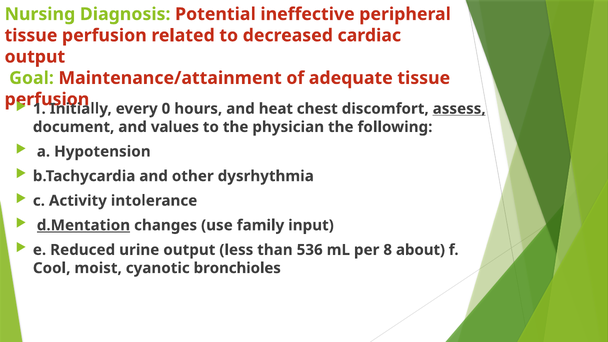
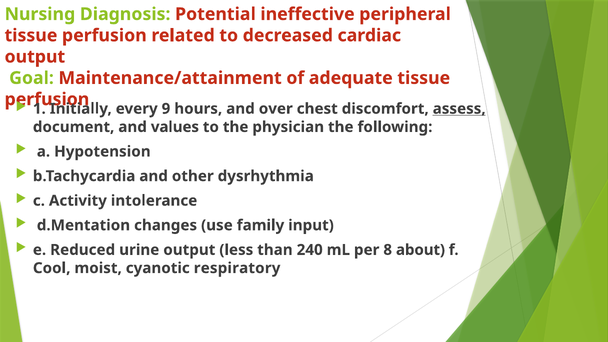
0: 0 -> 9
heat: heat -> over
d.Mentation underline: present -> none
536: 536 -> 240
bronchioles: bronchioles -> respiratory
